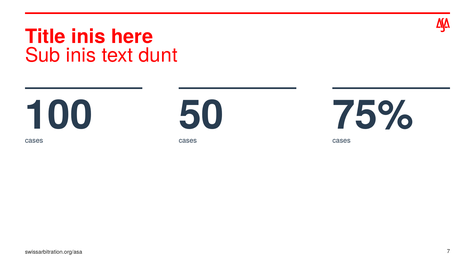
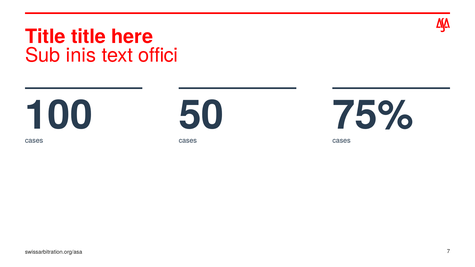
Title inis: inis -> title
dunt: dunt -> offici
